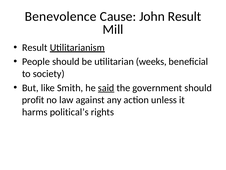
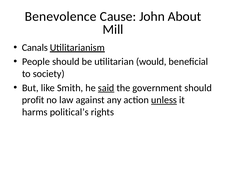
John Result: Result -> About
Result at (35, 47): Result -> Canals
weeks: weeks -> would
unless underline: none -> present
